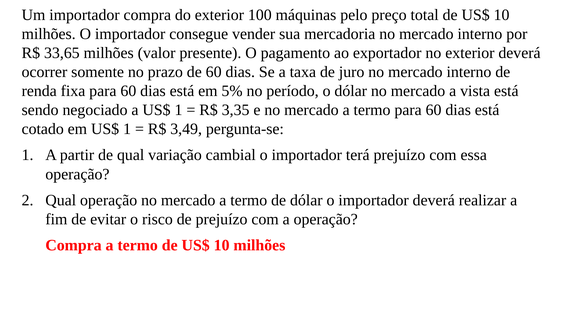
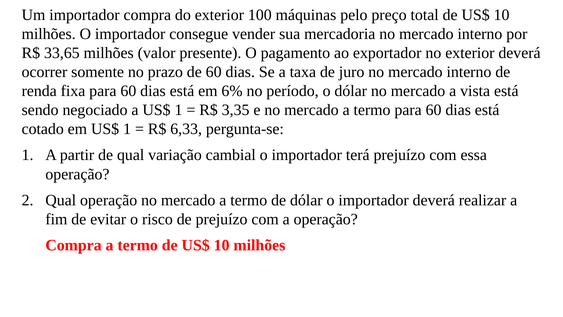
5%: 5% -> 6%
3,49: 3,49 -> 6,33
